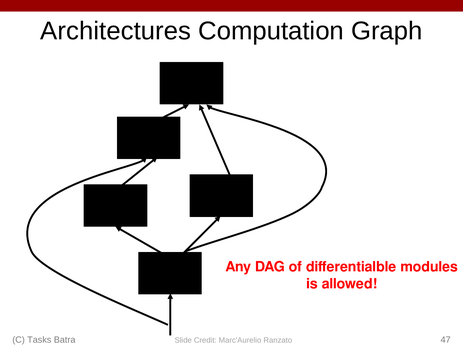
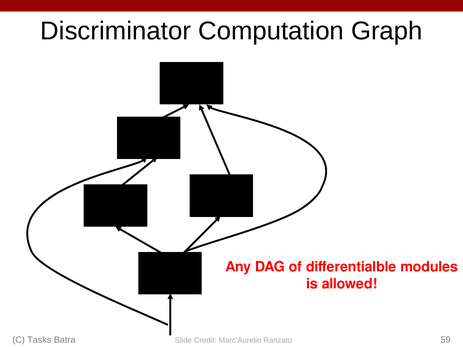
Architectures: Architectures -> Discriminator
47: 47 -> 59
